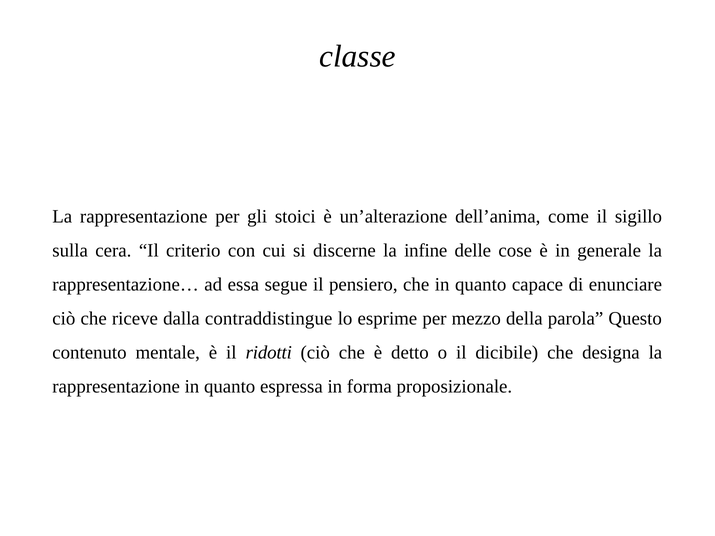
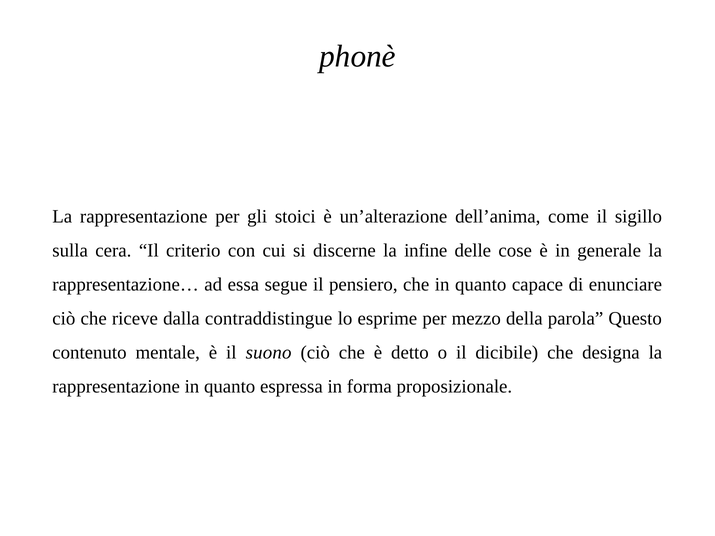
classe: classe -> phonè
ridotti: ridotti -> suono
